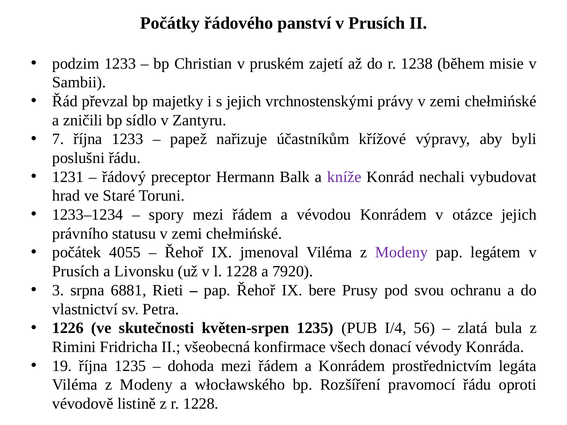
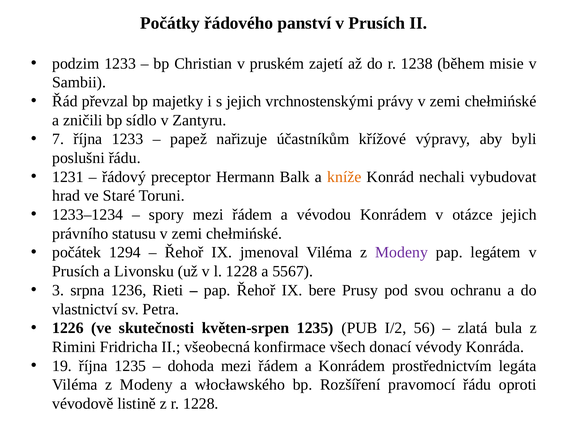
kníže colour: purple -> orange
4055: 4055 -> 1294
7920: 7920 -> 5567
6881: 6881 -> 1236
I/4: I/4 -> I/2
